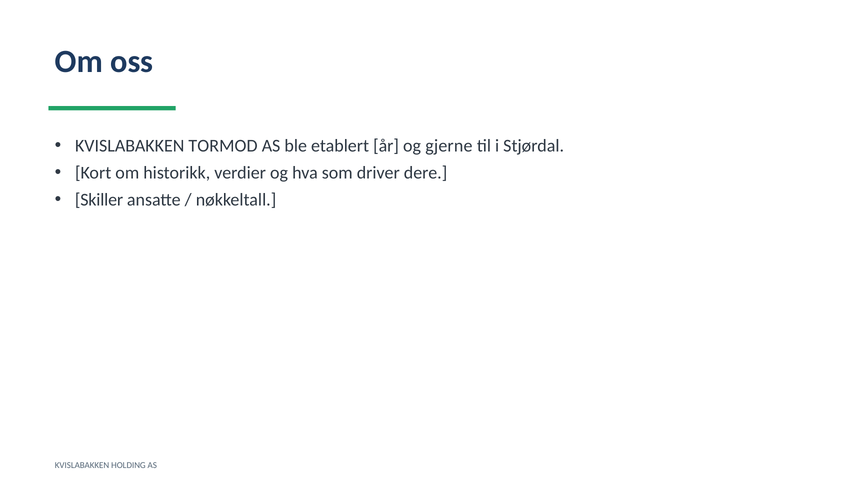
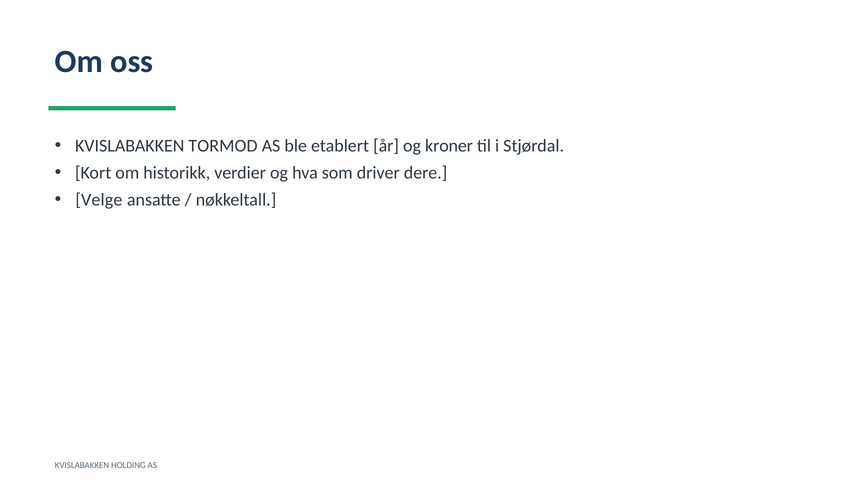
gjerne: gjerne -> kroner
Skiller: Skiller -> Velge
